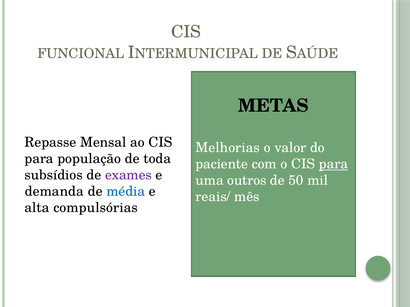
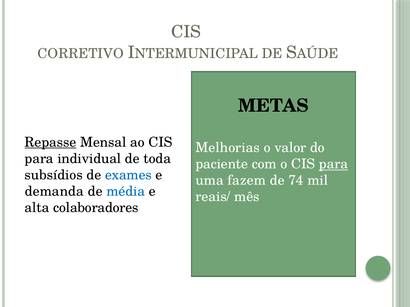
FUNCIONAL: FUNCIONAL -> CORRETIVO
Repasse underline: none -> present
população: população -> individual
exames colour: purple -> blue
outros: outros -> fazem
50: 50 -> 74
compulsórias: compulsórias -> colaboradores
